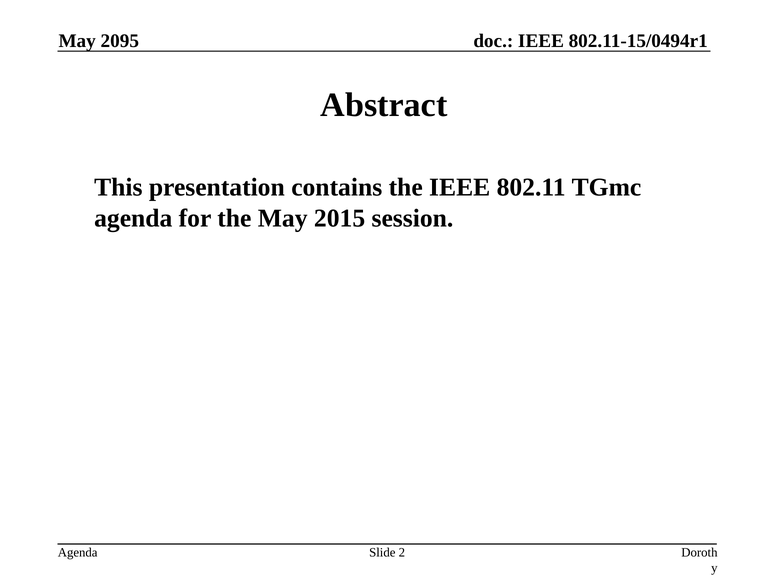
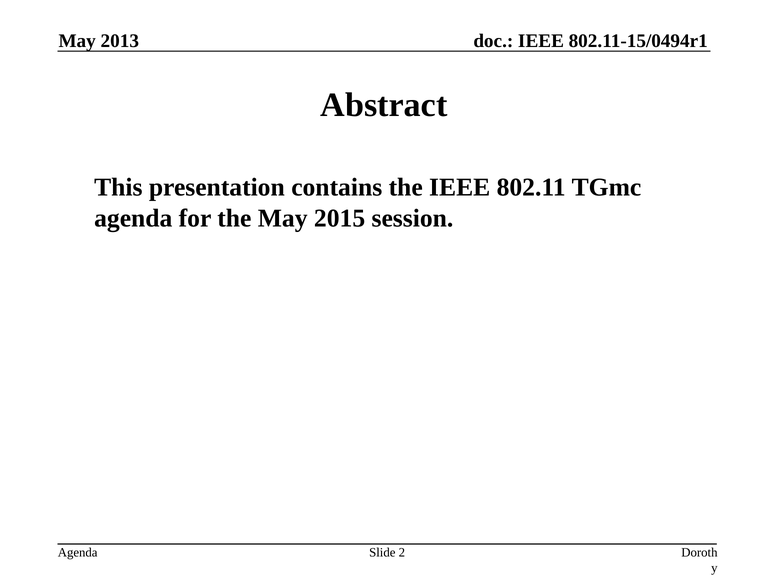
2095: 2095 -> 2013
